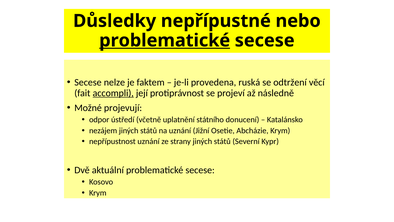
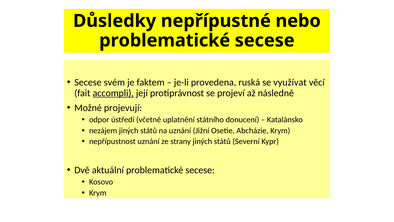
problematické at (165, 40) underline: present -> none
nelze: nelze -> svém
odtržení: odtržení -> využívat
